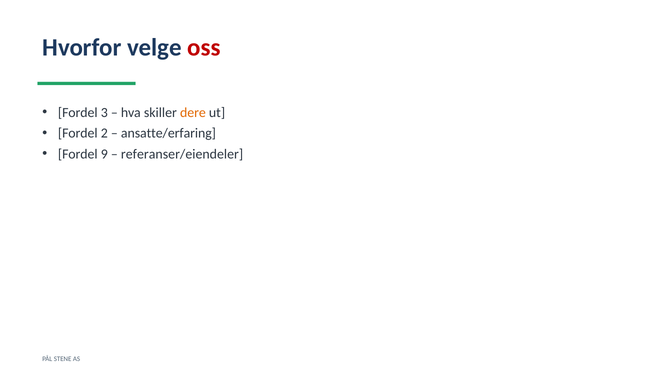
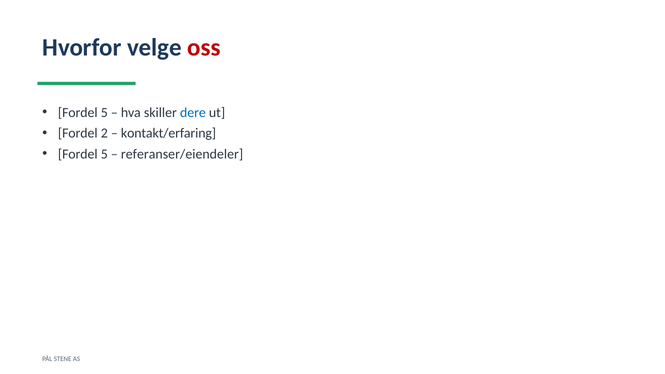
3 at (104, 113): 3 -> 5
dere colour: orange -> blue
ansatte/erfaring: ansatte/erfaring -> kontakt/erfaring
9 at (104, 154): 9 -> 5
